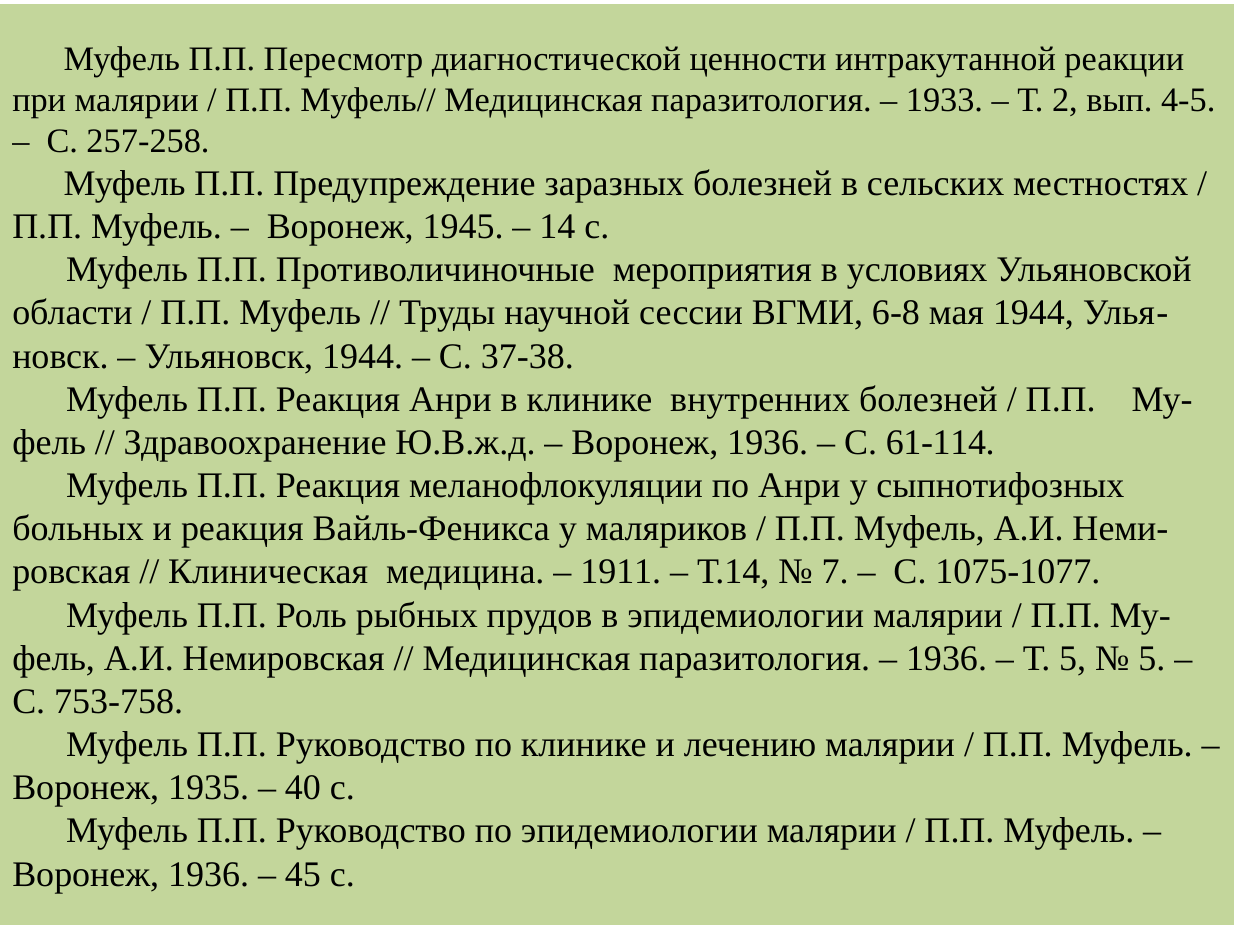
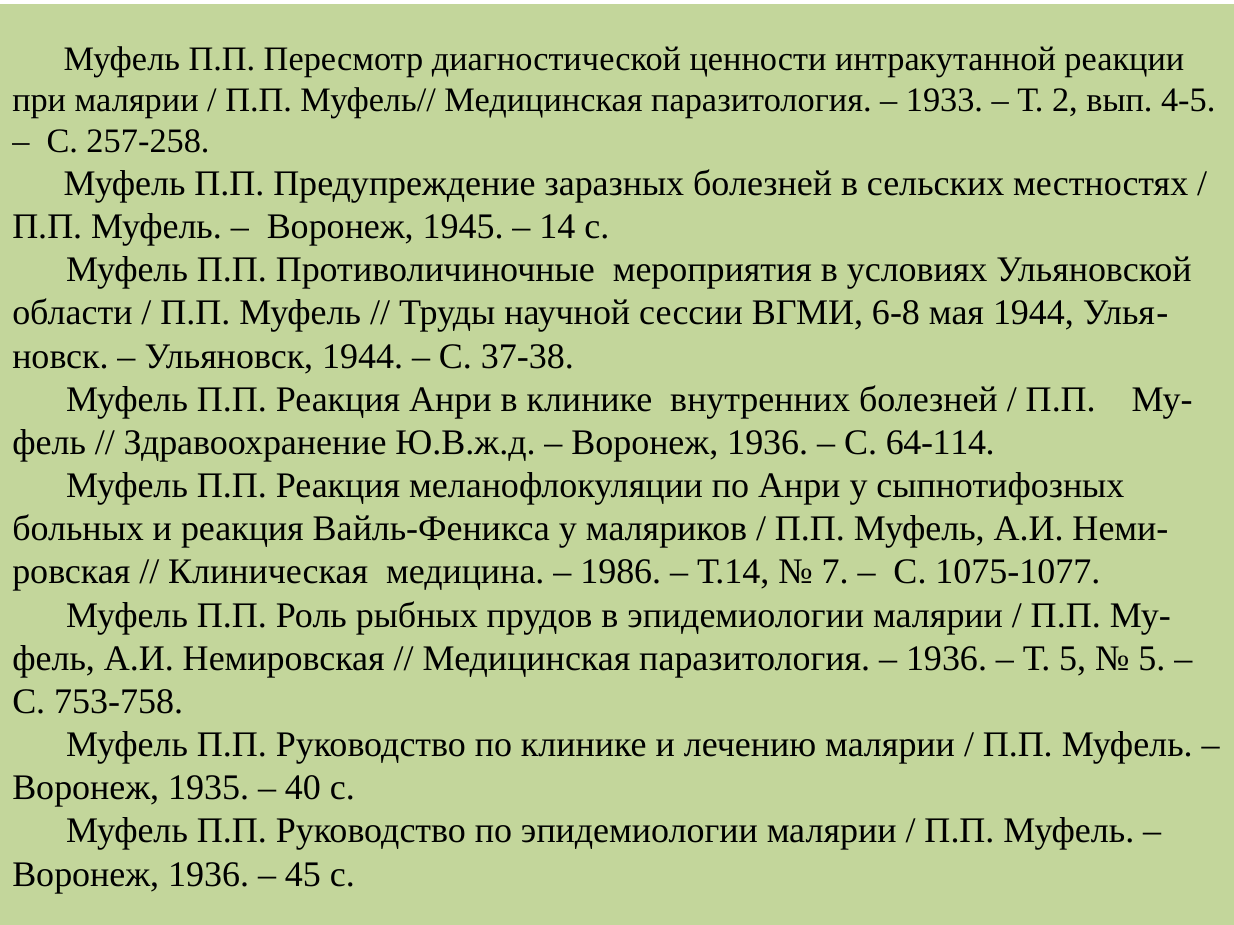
61-114: 61-114 -> 64-114
1911: 1911 -> 1986
